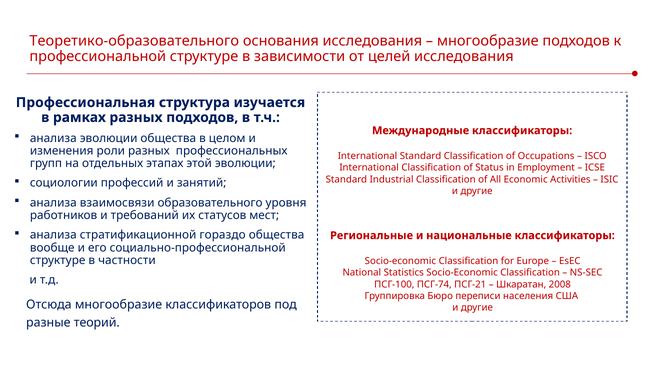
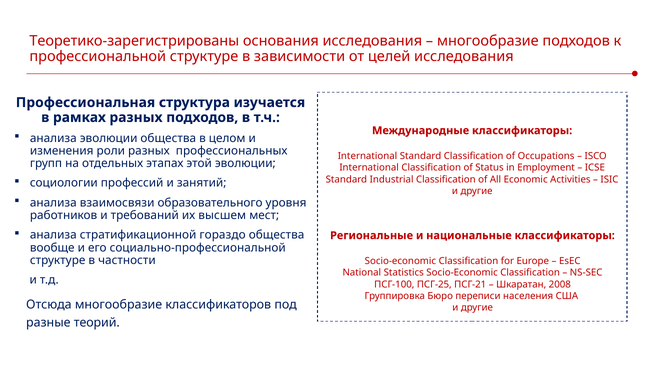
Теоретико-образовательного: Теоретико-образовательного -> Теоретико-зарегистрированы
статусов: статусов -> высшем
ПСГ-74: ПСГ-74 -> ПСГ-25
